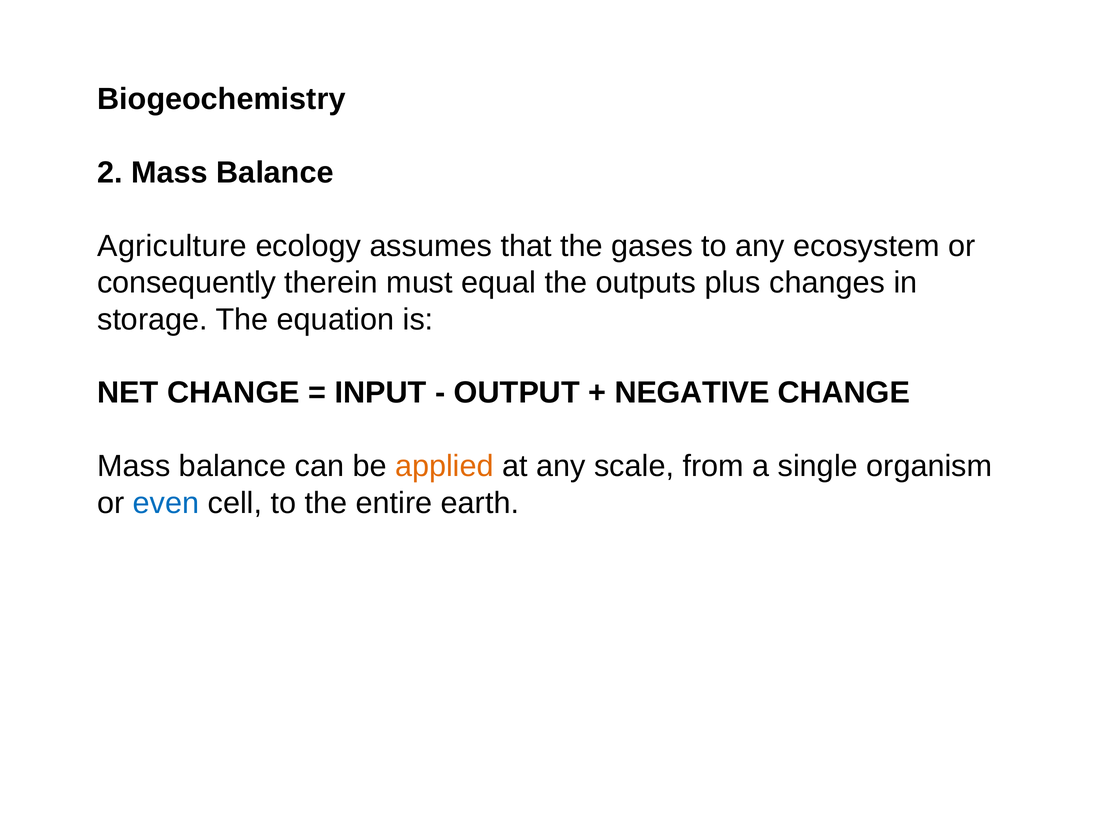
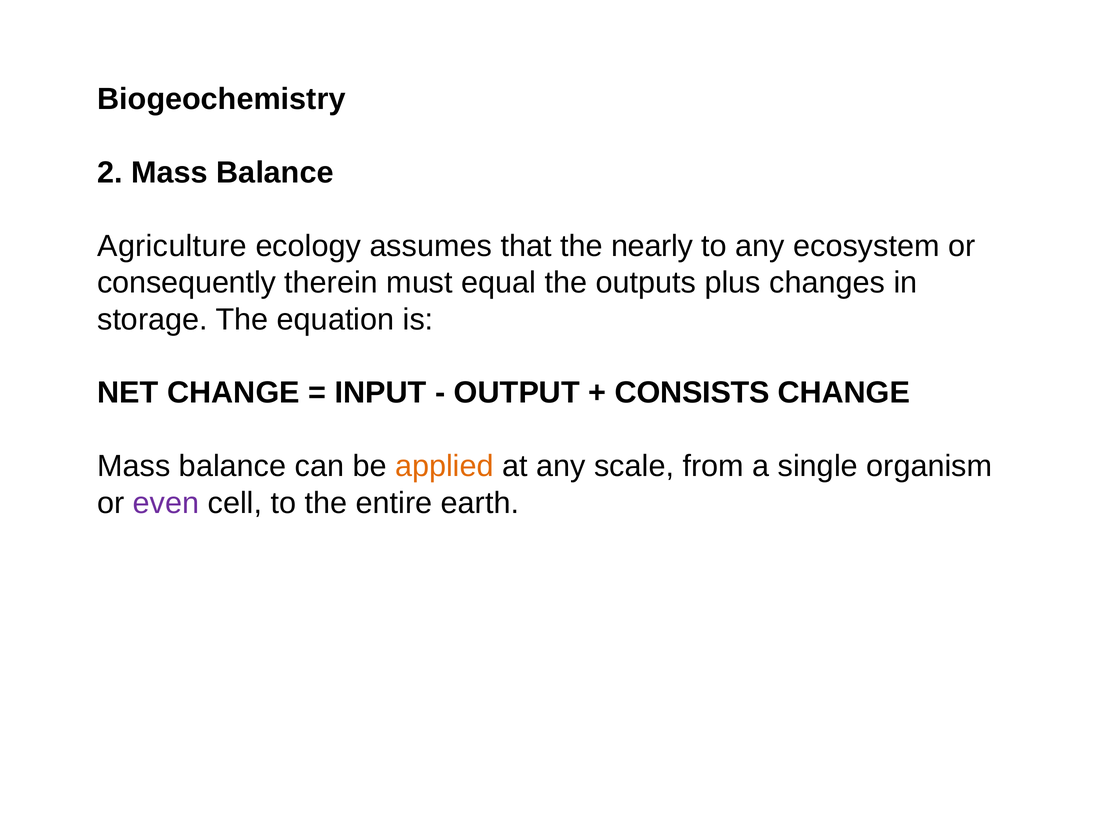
gases: gases -> nearly
NEGATIVE: NEGATIVE -> CONSISTS
even colour: blue -> purple
